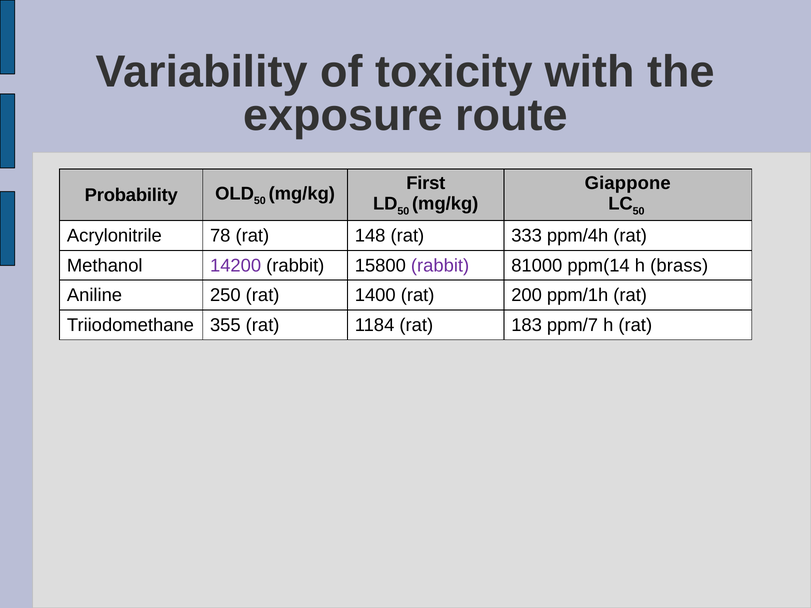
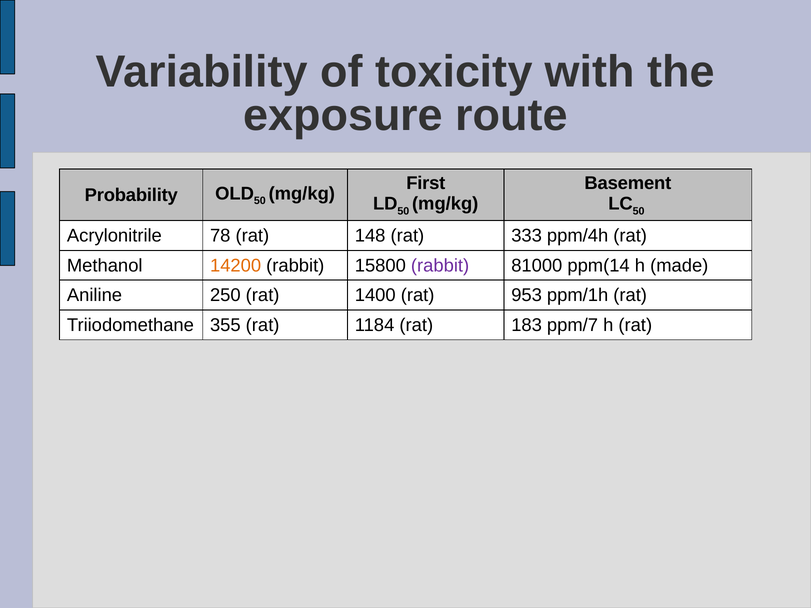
Giappone: Giappone -> Basement
14200 colour: purple -> orange
brass: brass -> made
200: 200 -> 953
